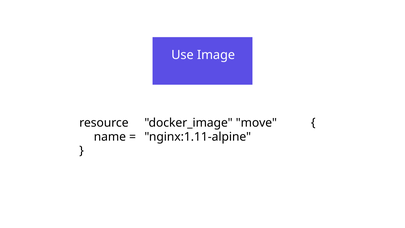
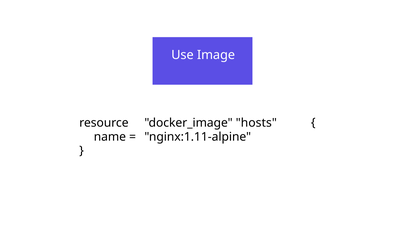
move: move -> hosts
